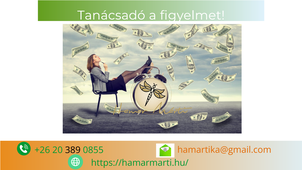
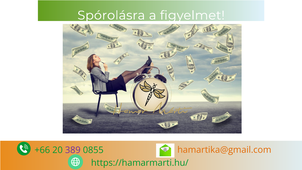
Tanácsadó: Tanácsadó -> Spórolásra
+26: +26 -> +66
389 colour: black -> purple
